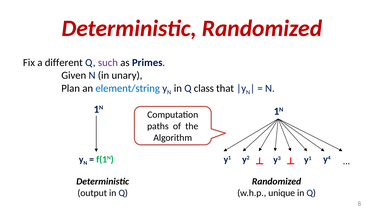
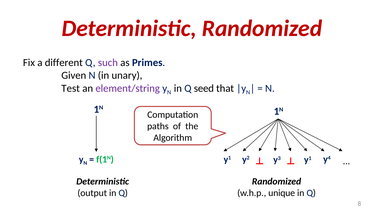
Plan: Plan -> Test
element/string colour: blue -> purple
class: class -> seed
